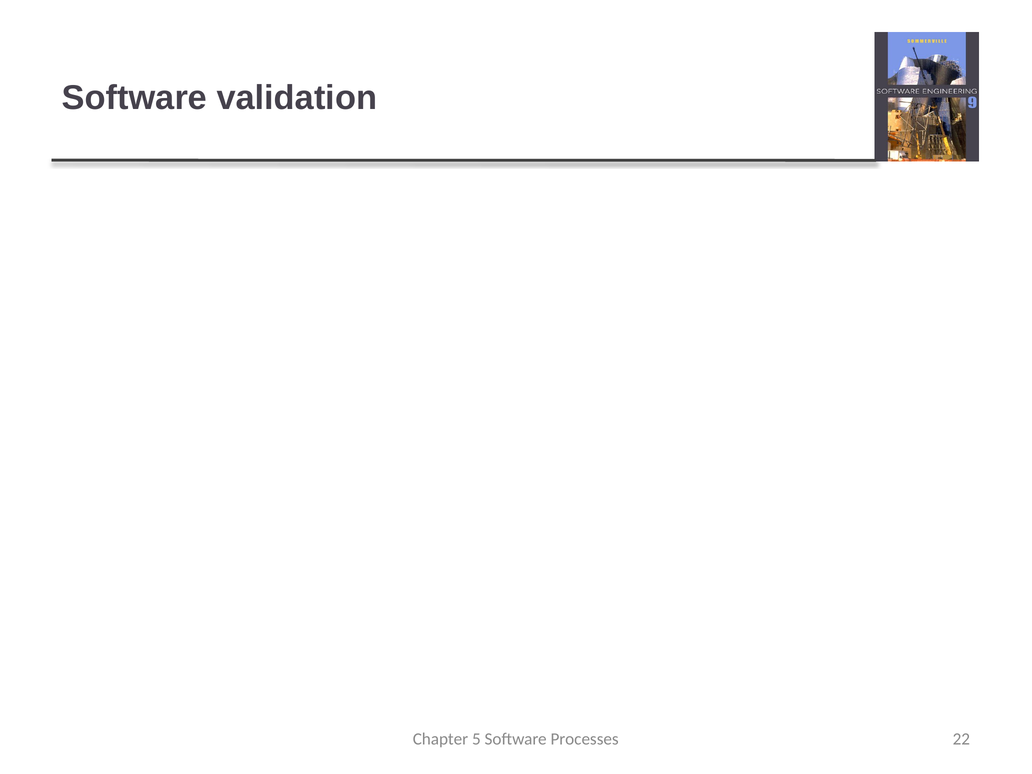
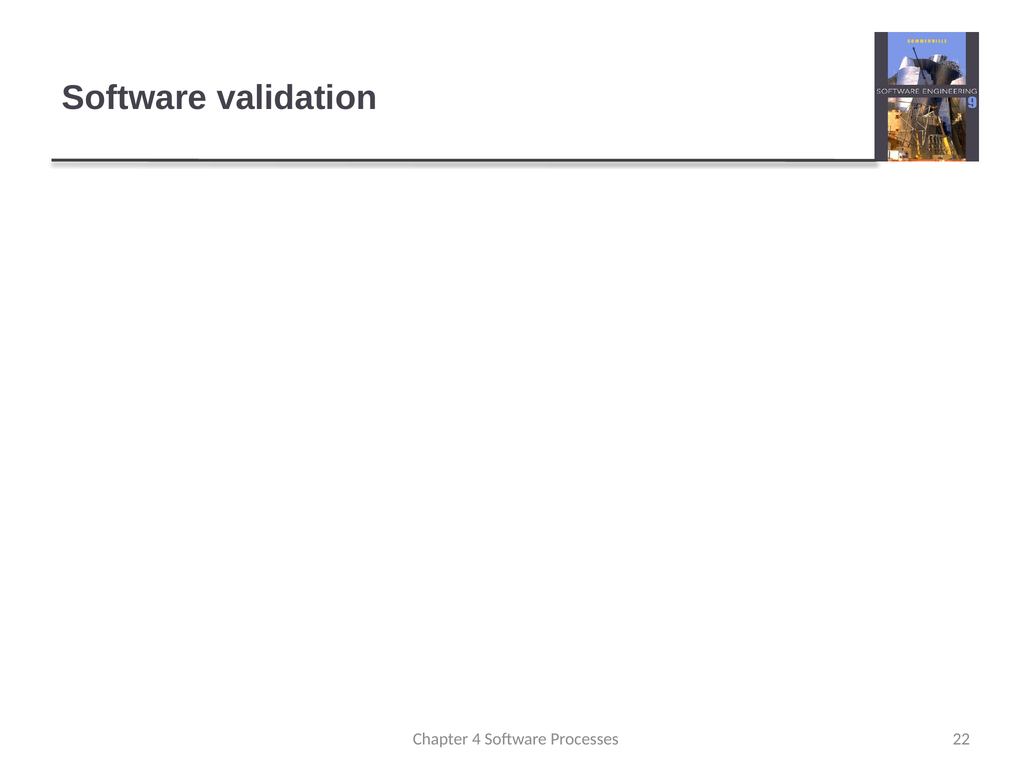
5: 5 -> 4
